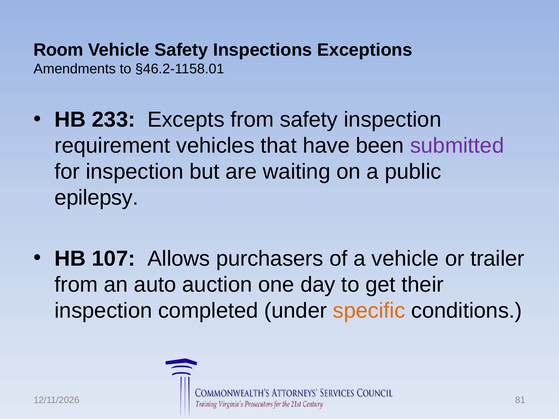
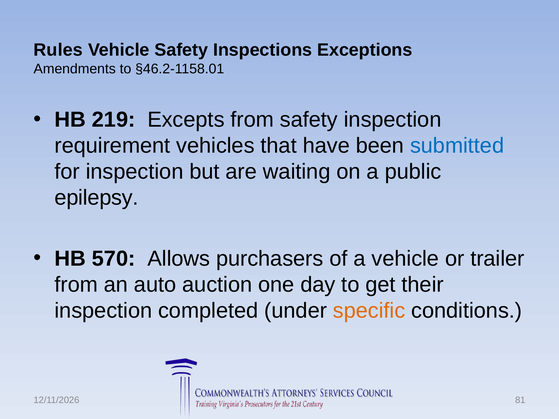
Room: Room -> Rules
233: 233 -> 219
submitted colour: purple -> blue
107: 107 -> 570
